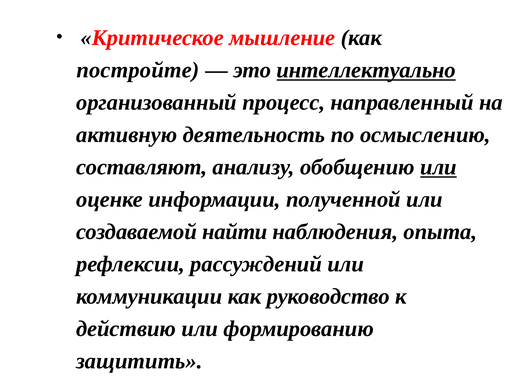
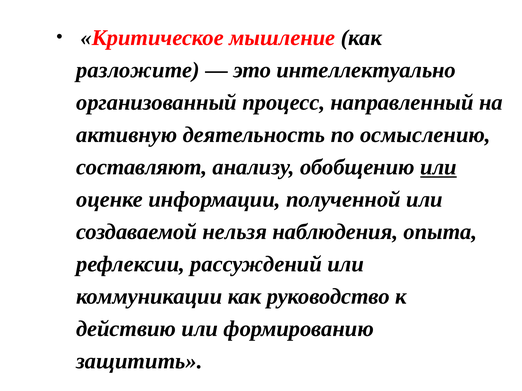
постройте: постройте -> разложите
интеллектуально underline: present -> none
найти: найти -> нельзя
